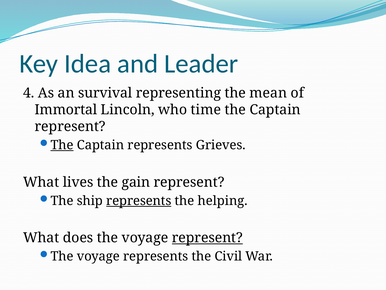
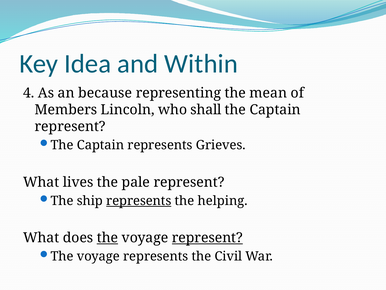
Leader: Leader -> Within
survival: survival -> because
Immortal: Immortal -> Members
time: time -> shall
The at (62, 145) underline: present -> none
gain: gain -> pale
the at (107, 237) underline: none -> present
